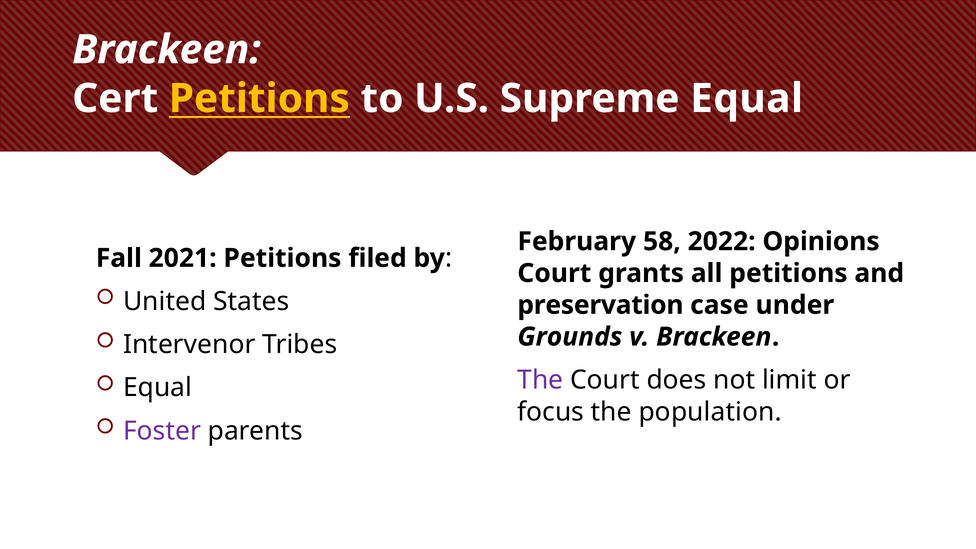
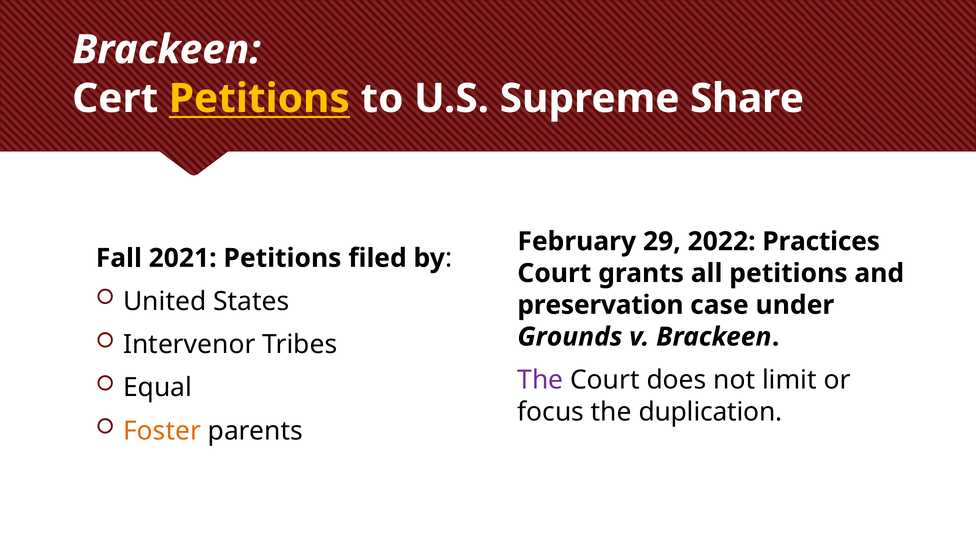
Supreme Equal: Equal -> Share
58: 58 -> 29
Opinions: Opinions -> Practices
population: population -> duplication
Foster colour: purple -> orange
